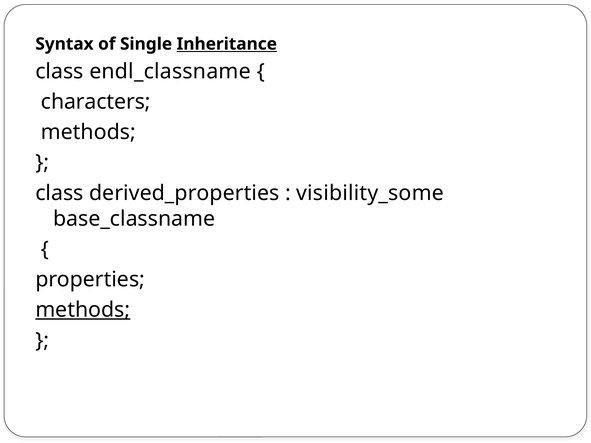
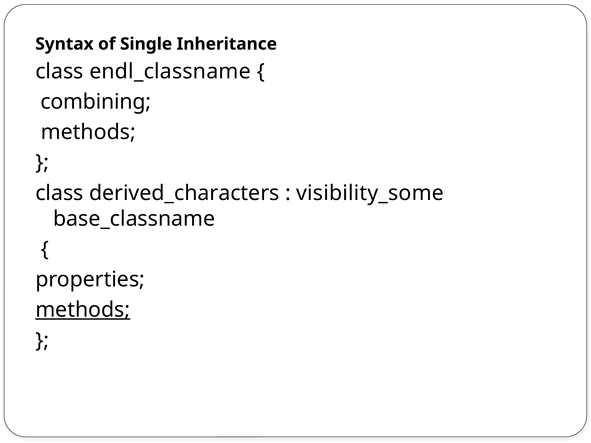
Inheritance underline: present -> none
characters: characters -> combining
derived_properties: derived_properties -> derived_characters
